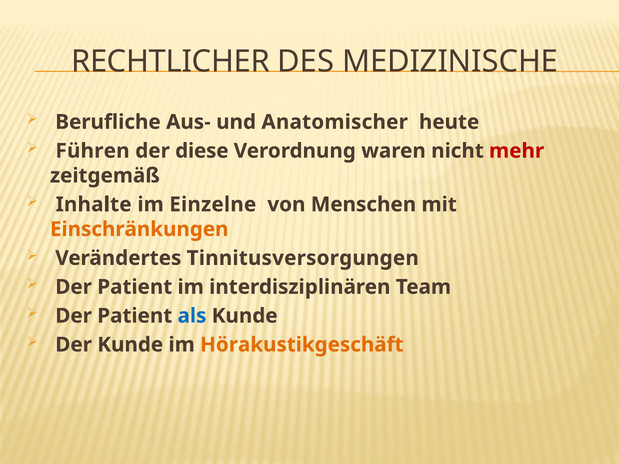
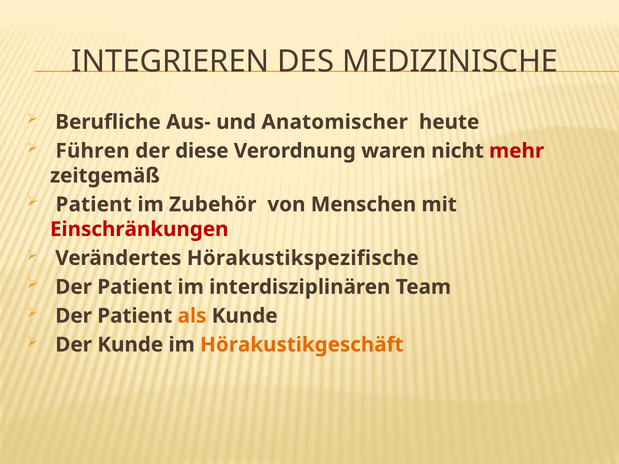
RECHTLICHER: RECHTLICHER -> INTEGRIEREN
Inhalte at (94, 205): Inhalte -> Patient
Einzelne: Einzelne -> Zubehör
Einschränkungen colour: orange -> red
Tinnitusversorgungen: Tinnitusversorgungen -> Hörakustikspezifische
als colour: blue -> orange
